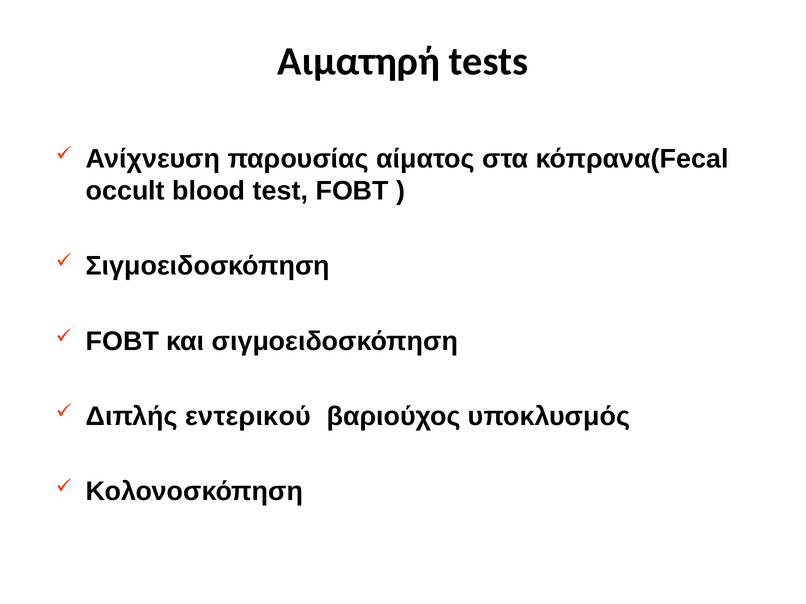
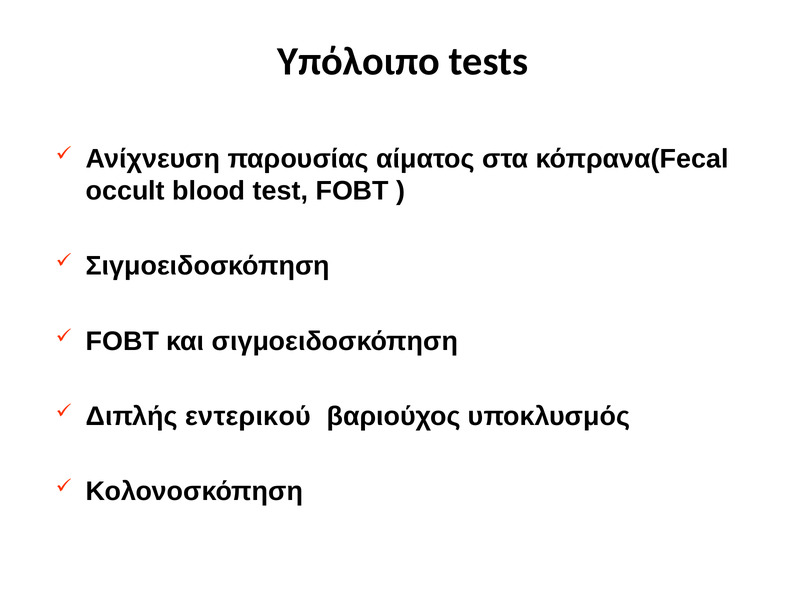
Αιματηρή: Αιματηρή -> Υπόλοιπο
